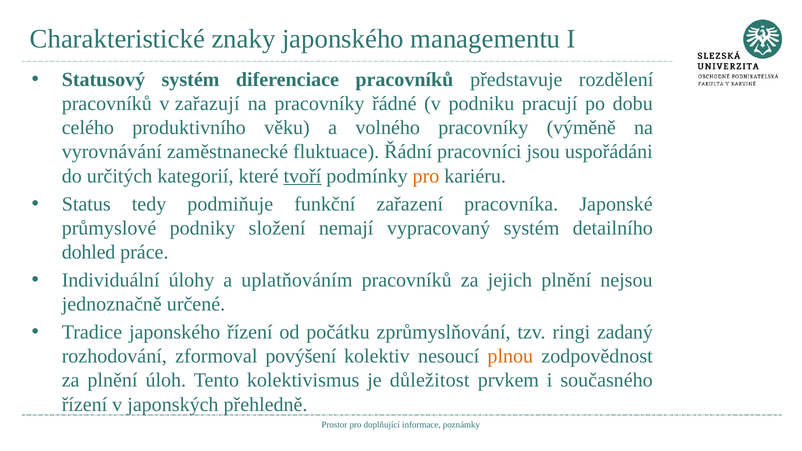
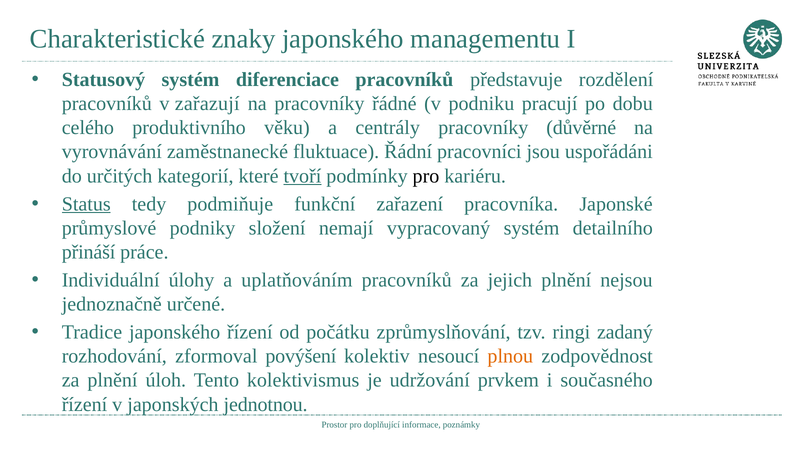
volného: volného -> centrály
výměně: výměně -> důvěrné
pro at (426, 176) colour: orange -> black
Status underline: none -> present
dohled: dohled -> přináší
důležitost: důležitost -> udržování
přehledně: přehledně -> jednotnou
